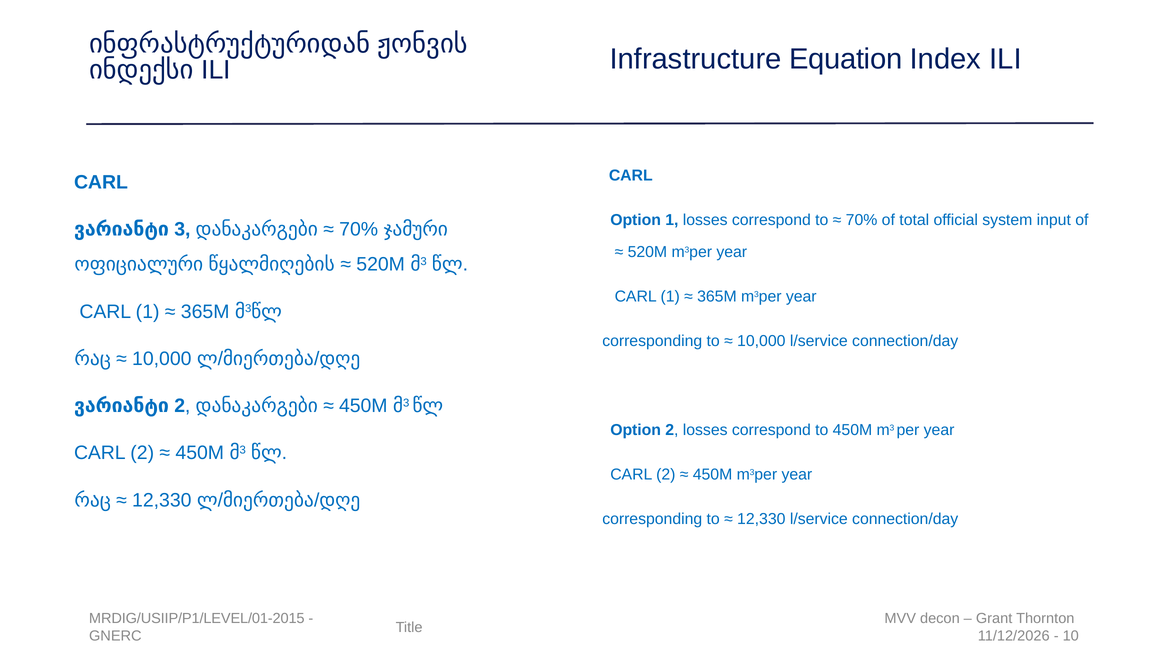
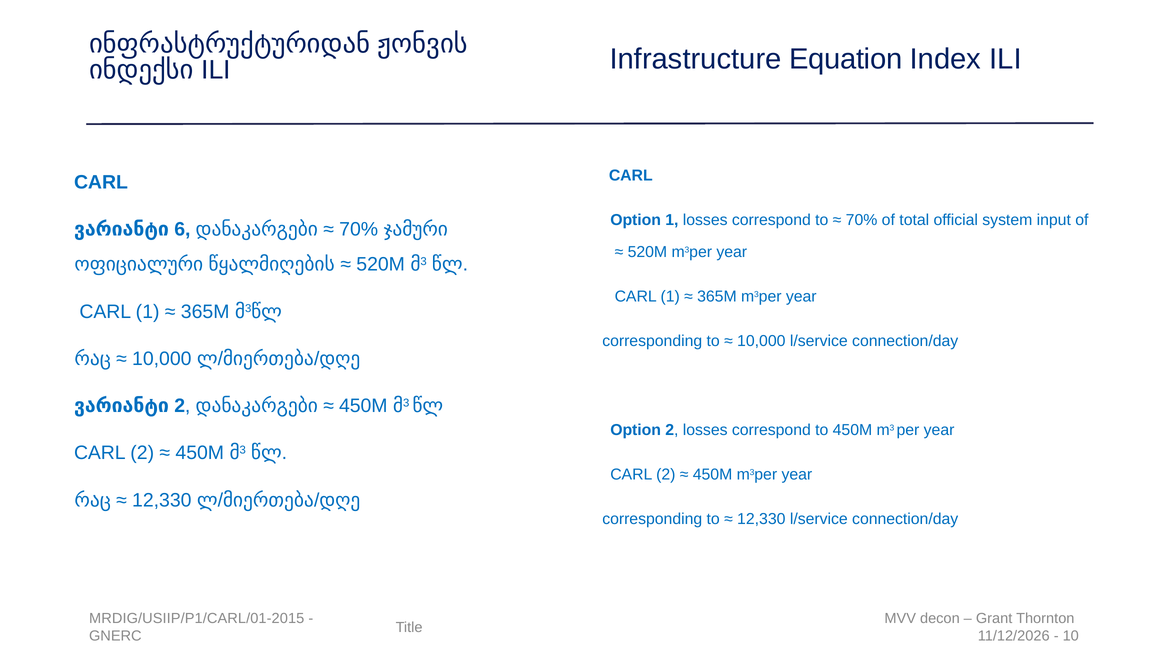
3: 3 -> 6
MRDIG/USIIP/P1/LEVEL/01-2015: MRDIG/USIIP/P1/LEVEL/01-2015 -> MRDIG/USIIP/P1/CARL/01-2015
